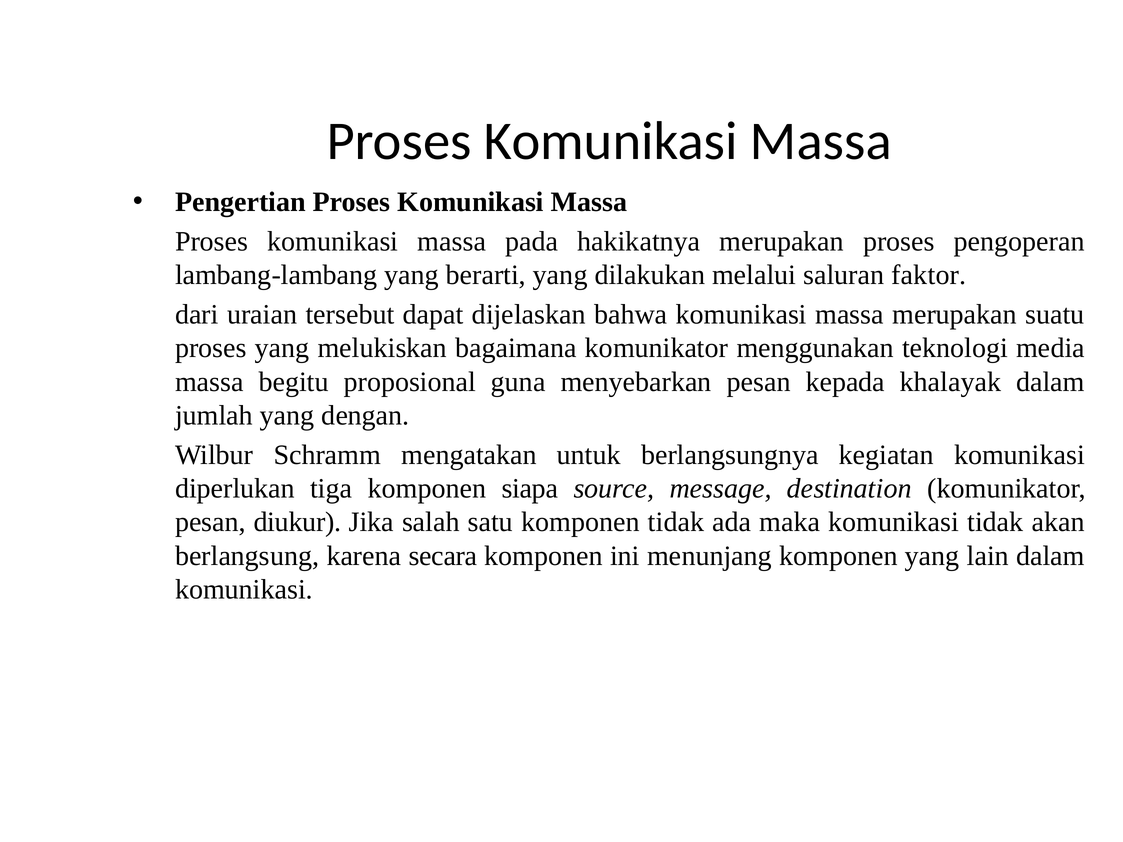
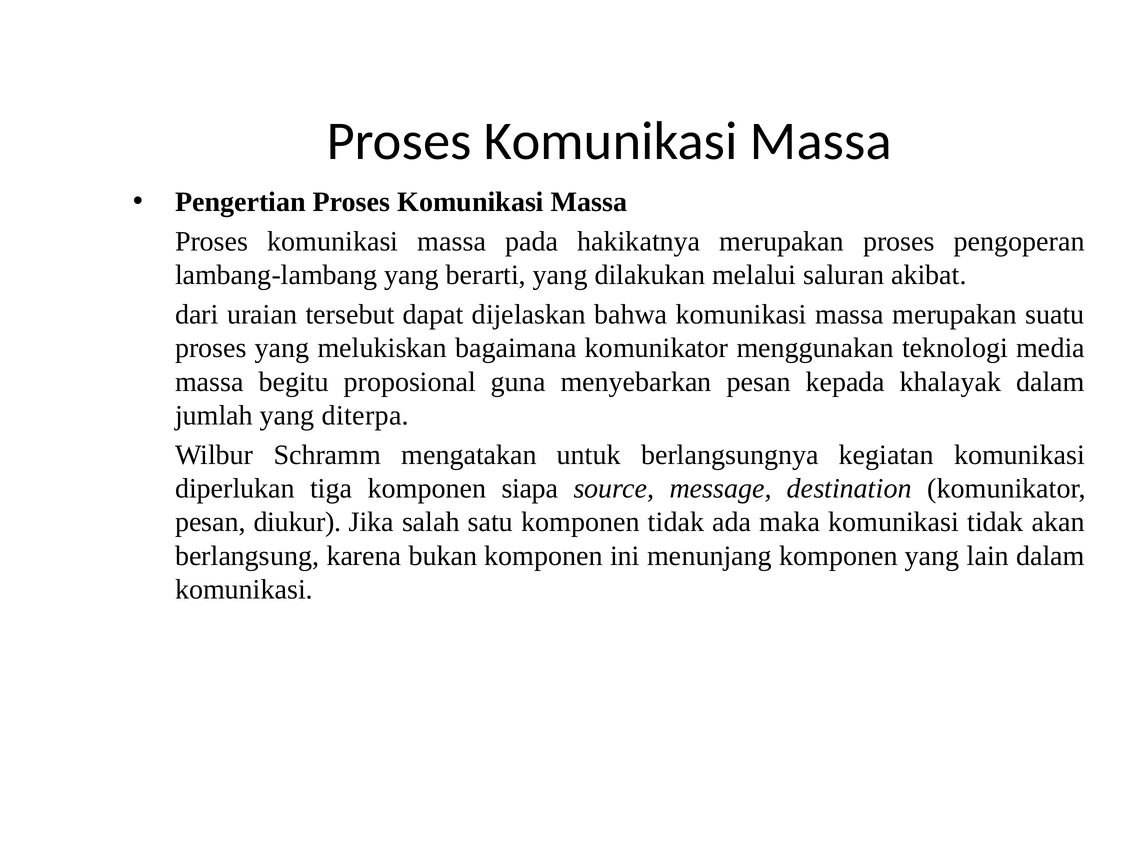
faktor: faktor -> akibat
dengan: dengan -> diterpa
secara: secara -> bukan
